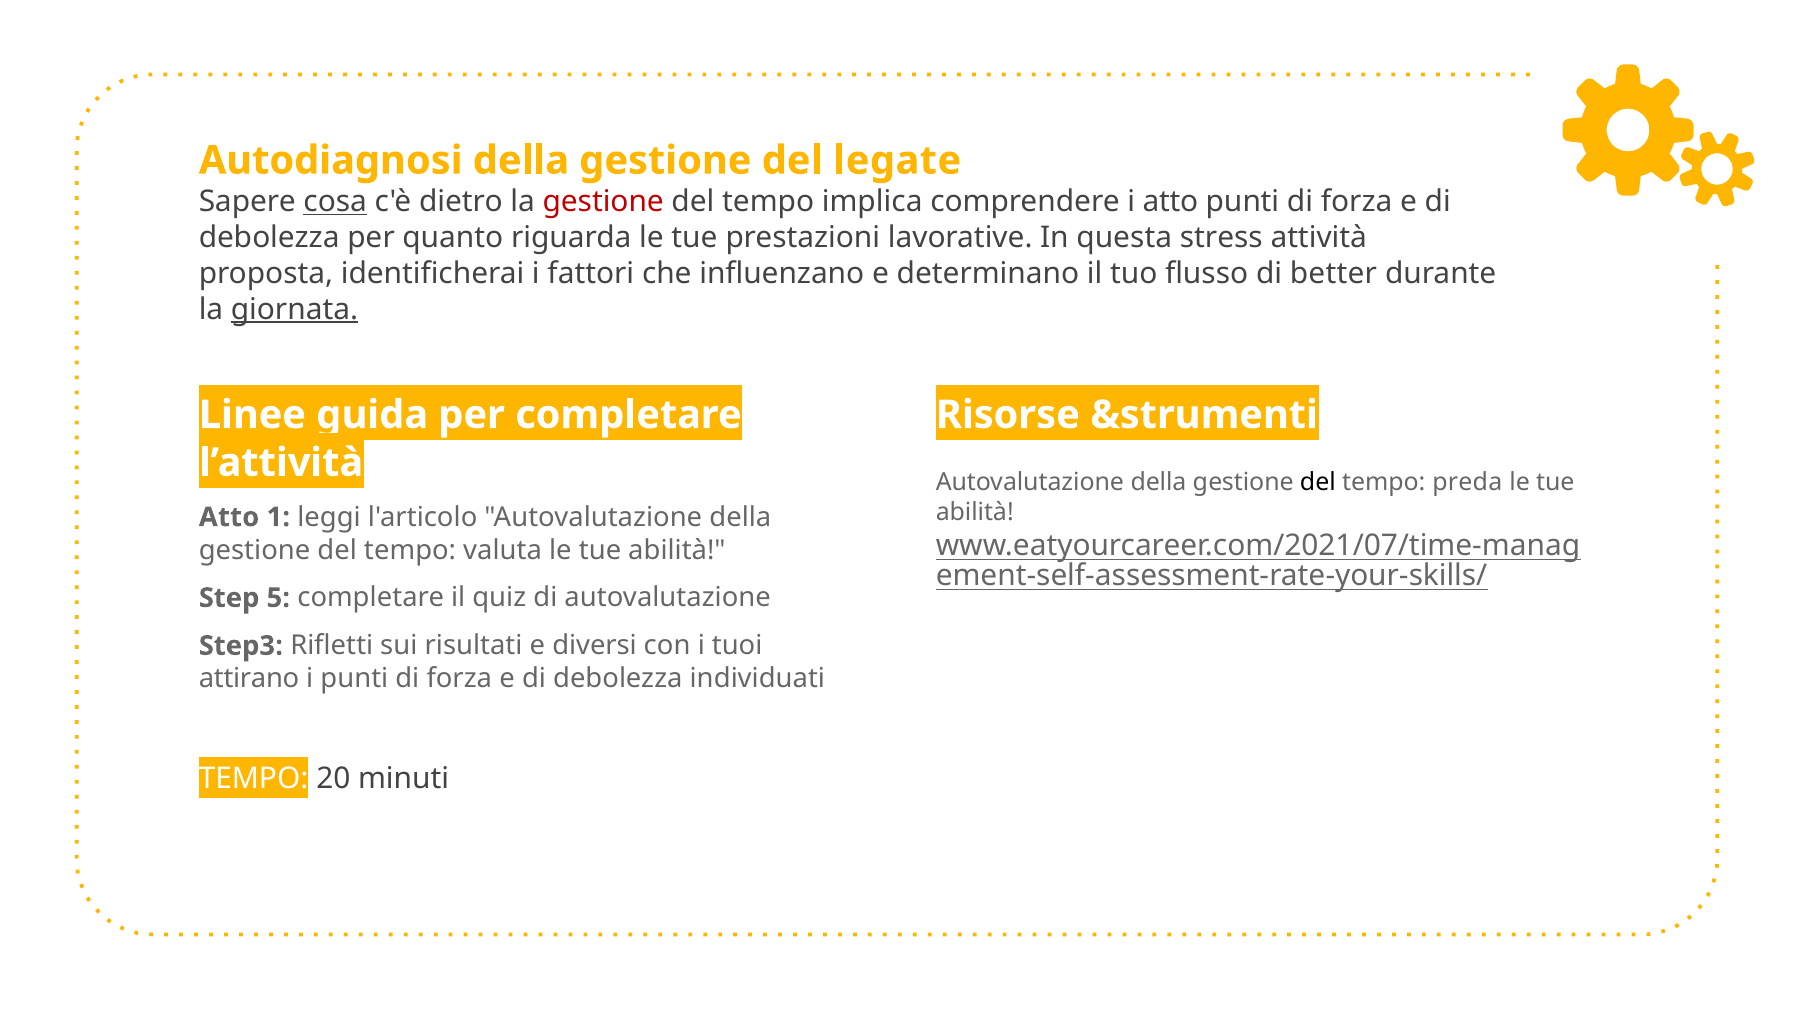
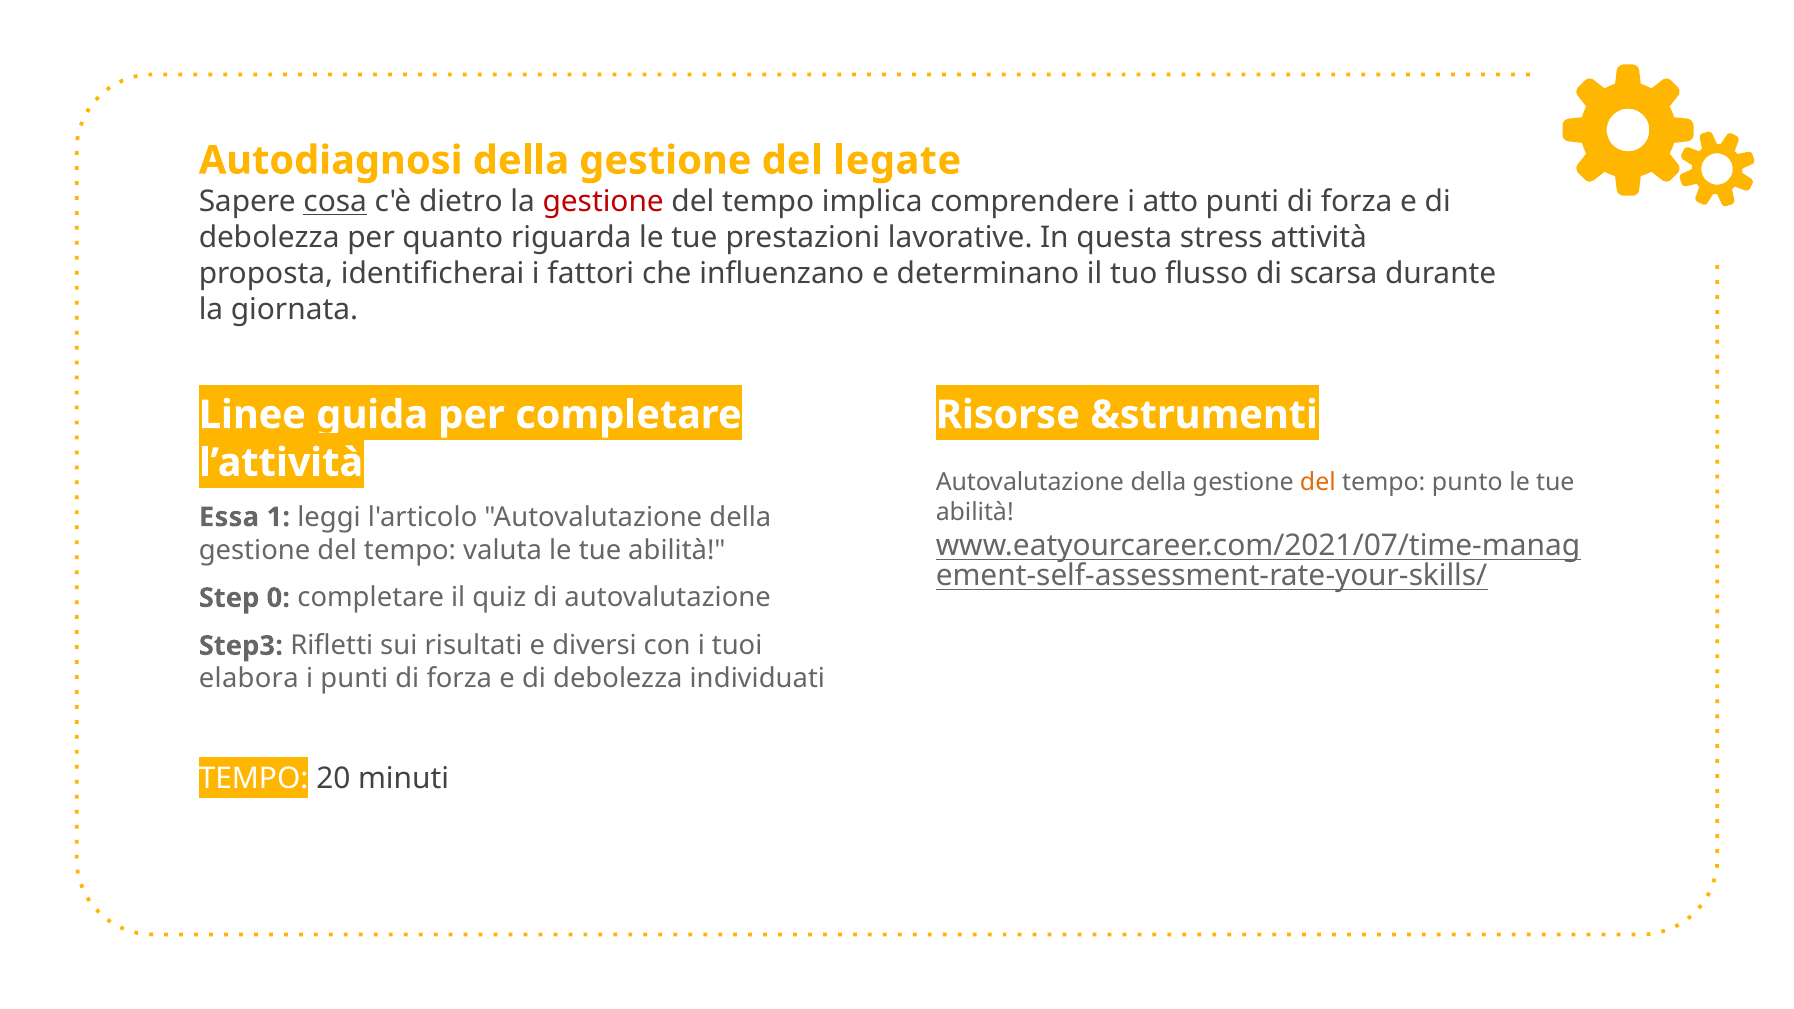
better: better -> scarsa
giornata underline: present -> none
del at (1318, 483) colour: black -> orange
preda: preda -> punto
Atto at (229, 517): Atto -> Essa
5: 5 -> 0
attirano: attirano -> elabora
